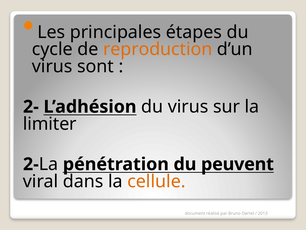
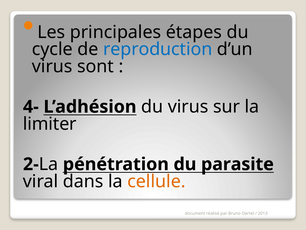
reproduction colour: orange -> blue
2- at (31, 107): 2- -> 4-
peuvent: peuvent -> parasite
